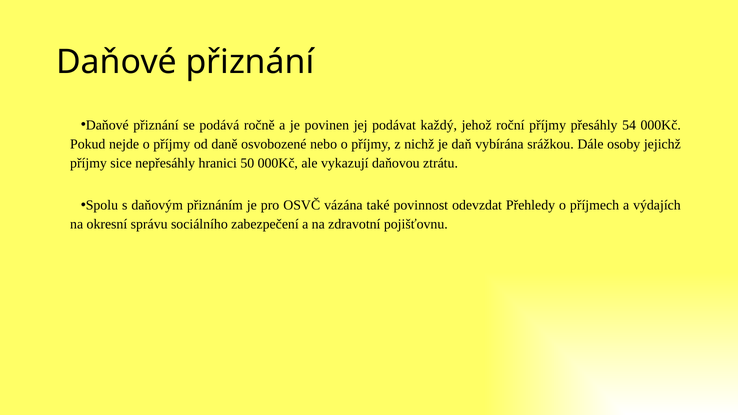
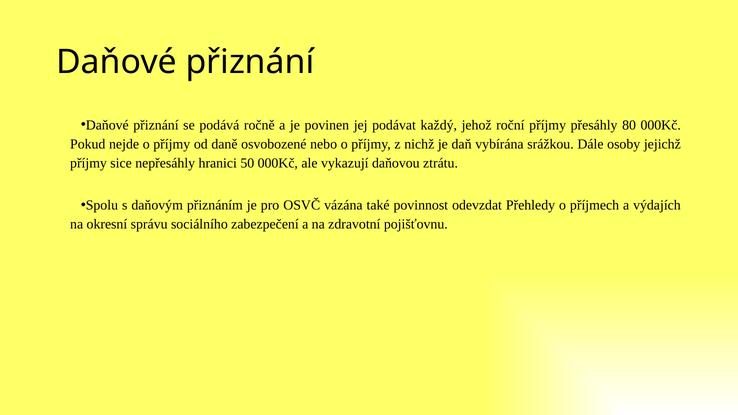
54: 54 -> 80
